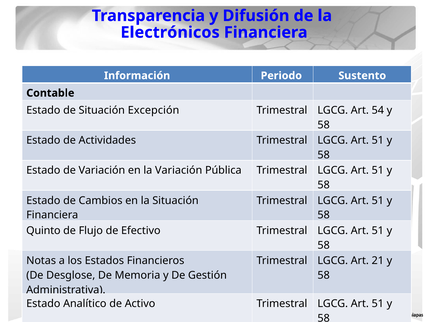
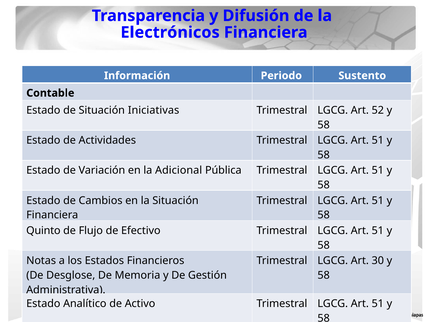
Excepción: Excepción -> Iniciativas
54: 54 -> 52
la Variación: Variación -> Adicional
21: 21 -> 30
